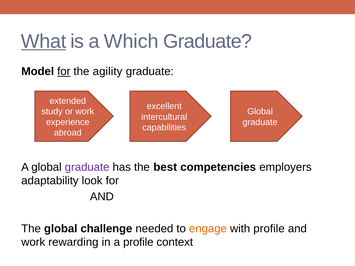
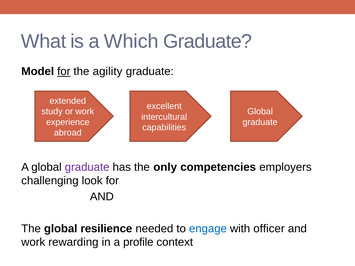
What underline: present -> none
best: best -> only
adaptability: adaptability -> challenging
challenge: challenge -> resilience
engage colour: orange -> blue
with profile: profile -> officer
